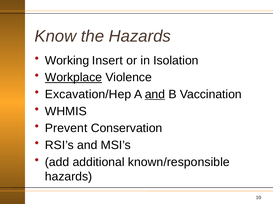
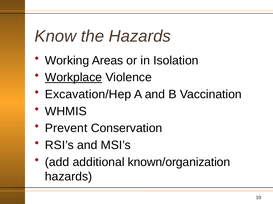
Insert: Insert -> Areas
and at (155, 95) underline: present -> none
known/responsible: known/responsible -> known/organization
